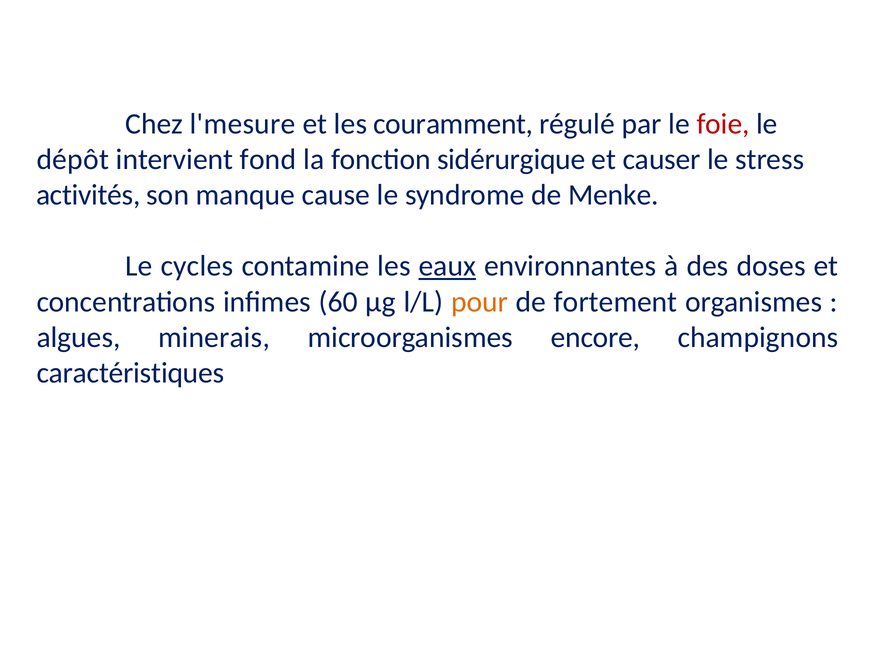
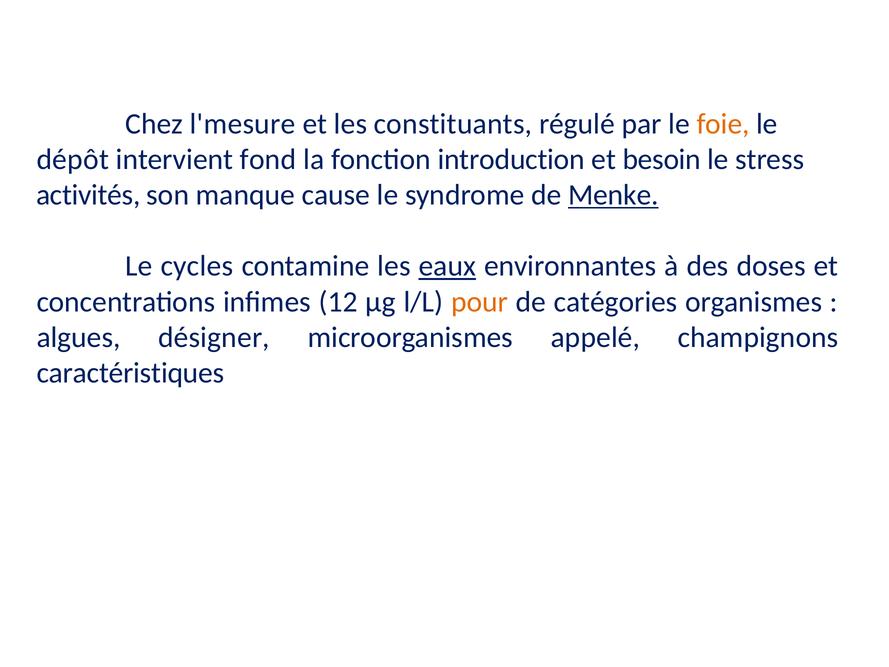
couramment: couramment -> constituants
foie colour: red -> orange
sidérurgique: sidérurgique -> introduction
causer: causer -> besoin
Menke underline: none -> present
60: 60 -> 12
fortement: fortement -> catégories
minerais: minerais -> désigner
encore: encore -> appelé
